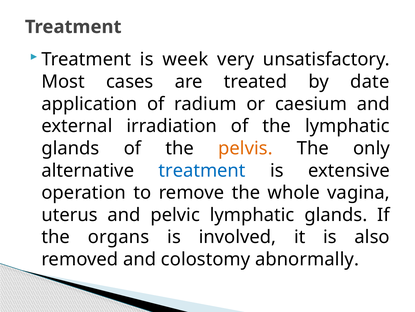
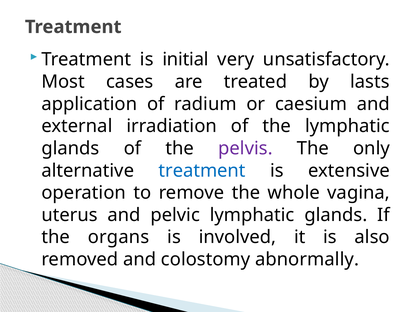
week: week -> initial
date: date -> lasts
pelvis colour: orange -> purple
